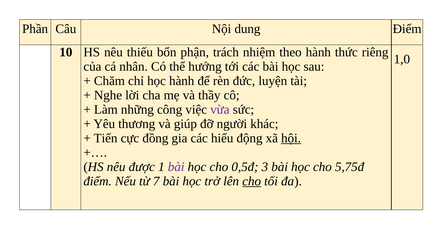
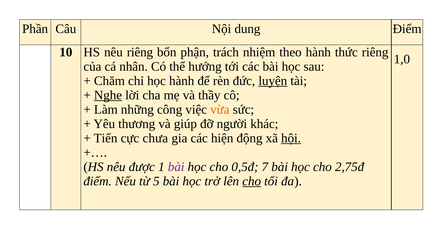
nêu thiếu: thiếu -> riêng
luyện underline: none -> present
Nghe underline: none -> present
vừa colour: purple -> orange
đồng: đồng -> chưa
hiểu: hiểu -> hiện
3: 3 -> 7
5,75đ: 5,75đ -> 2,75đ
7: 7 -> 5
